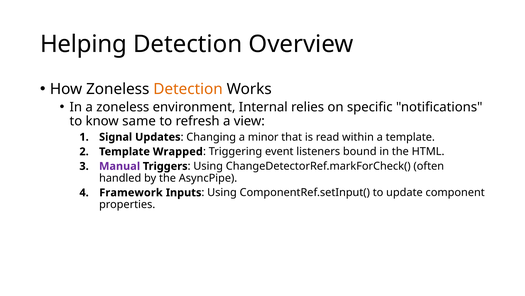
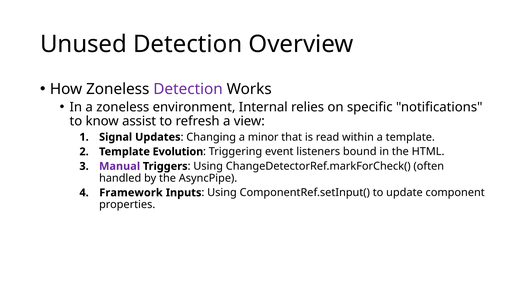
Helping: Helping -> Unused
Detection at (188, 89) colour: orange -> purple
same: same -> assist
Wrapped: Wrapped -> Evolution
